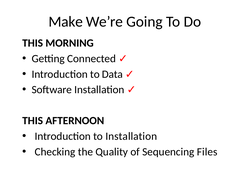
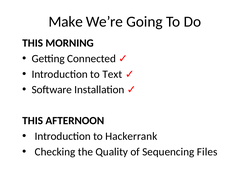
Data: Data -> Text
to Installation: Installation -> Hackerrank
